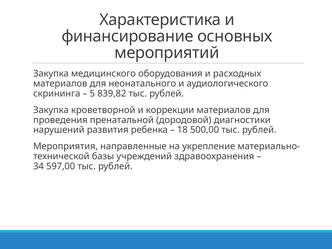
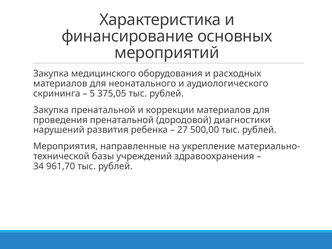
839,82: 839,82 -> 375,05
Закупка кроветворной: кроветворной -> пренатальной
18: 18 -> 27
597,00: 597,00 -> 961,70
